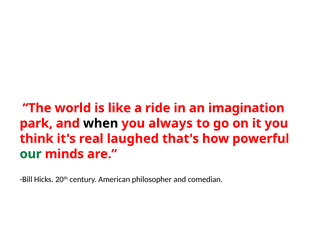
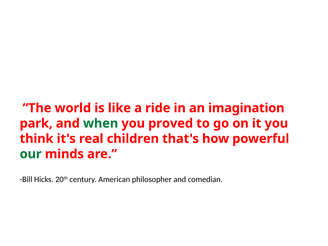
when colour: black -> green
always: always -> proved
laughed: laughed -> children
